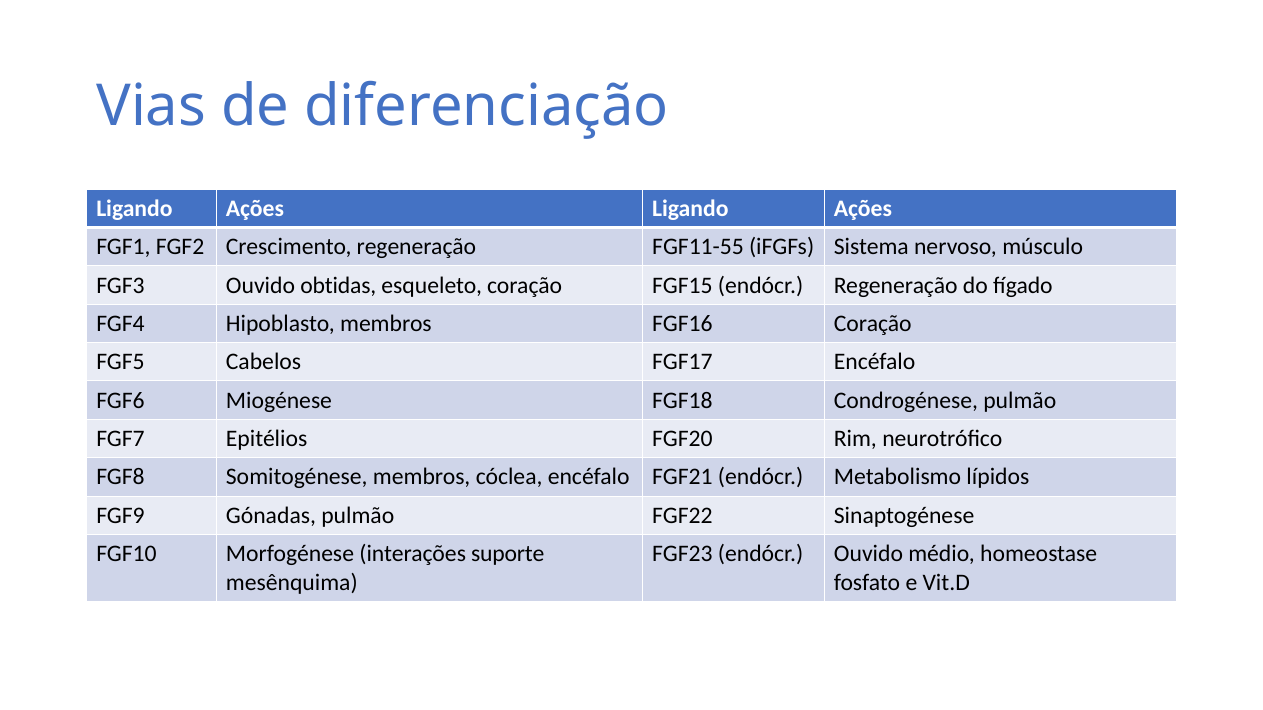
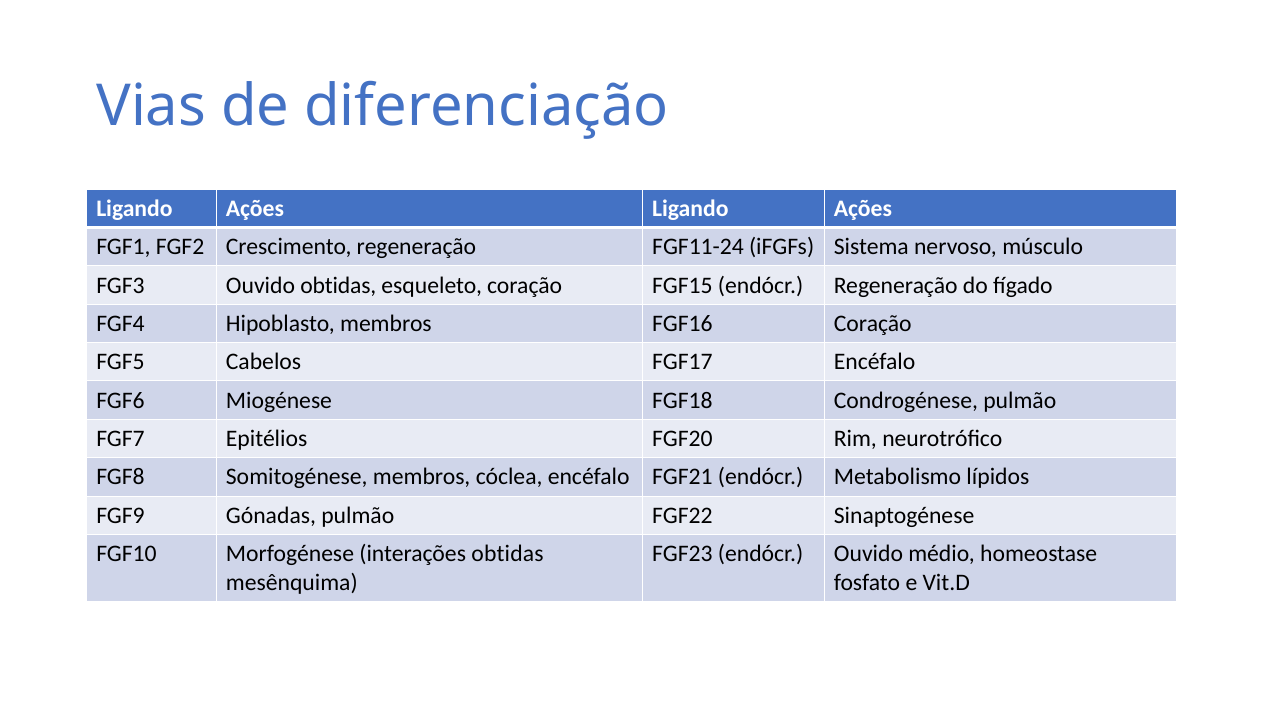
FGF11-55: FGF11-55 -> FGF11-24
interações suporte: suporte -> obtidas
